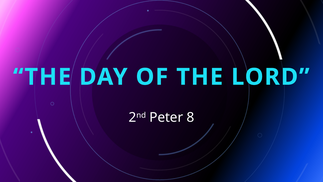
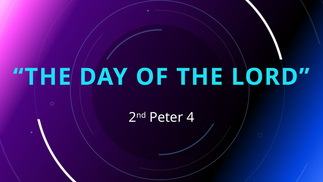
8: 8 -> 4
